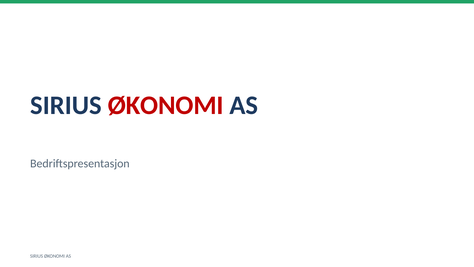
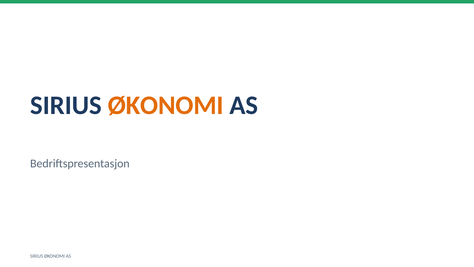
ØKONOMI at (166, 105) colour: red -> orange
